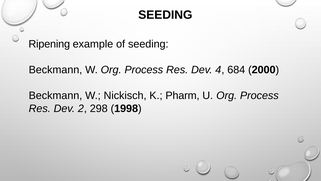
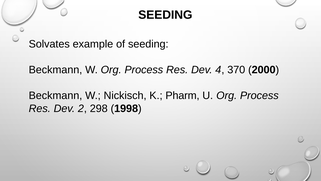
Ripening: Ripening -> Solvates
684: 684 -> 370
